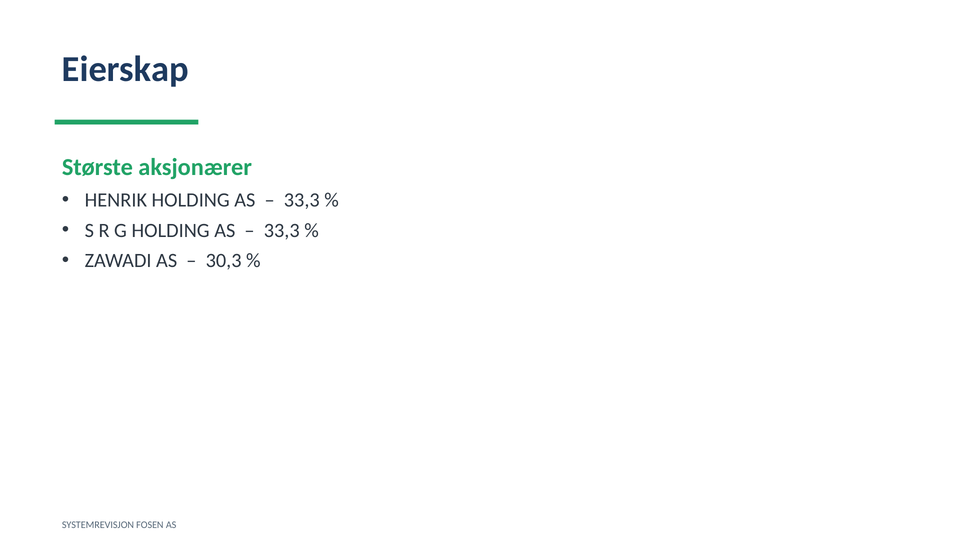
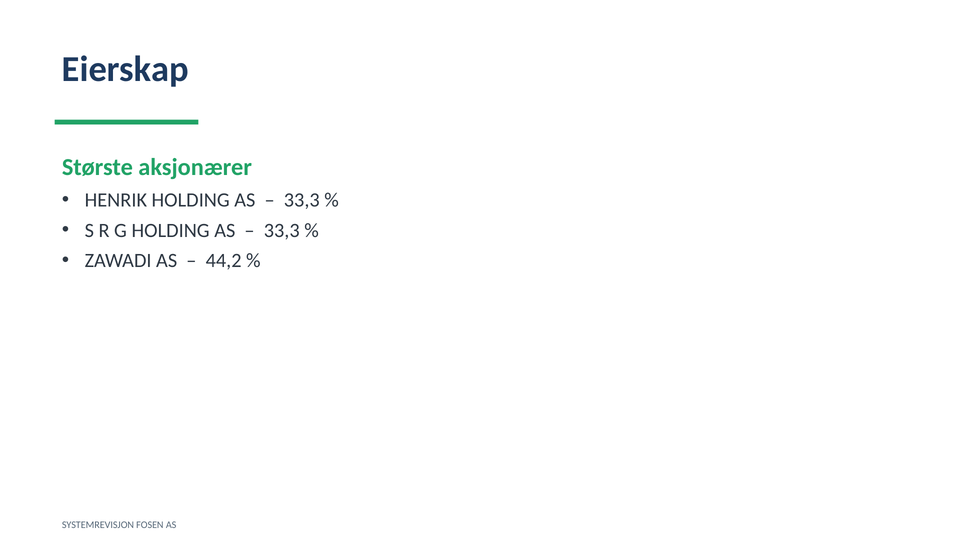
30,3: 30,3 -> 44,2
